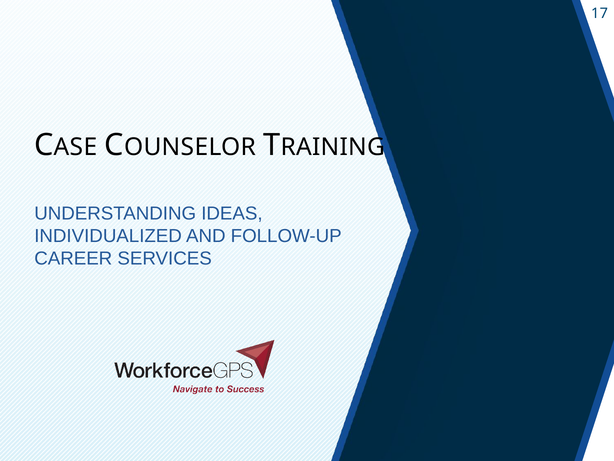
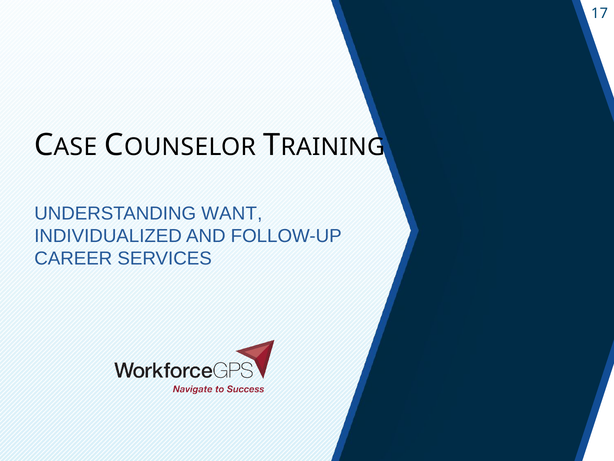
IDEAS: IDEAS -> WANT
